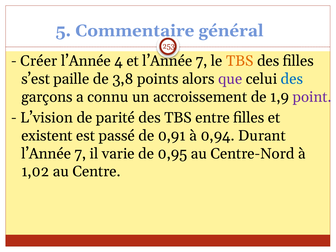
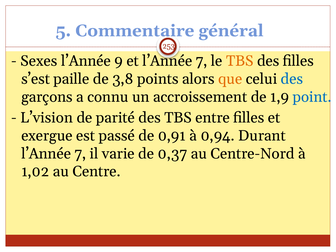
Créer: Créer -> Sexes
4: 4 -> 9
que colour: purple -> orange
point colour: purple -> blue
existent: existent -> exergue
0,95: 0,95 -> 0,37
